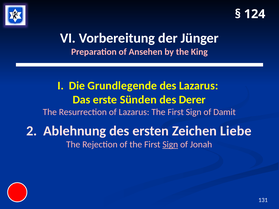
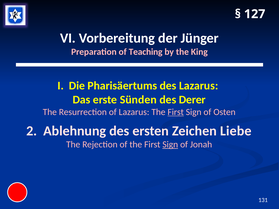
124: 124 -> 127
Ansehen: Ansehen -> Teaching
Grundlegende: Grundlegende -> Pharisäertums
First at (176, 112) underline: none -> present
Damit: Damit -> Osten
